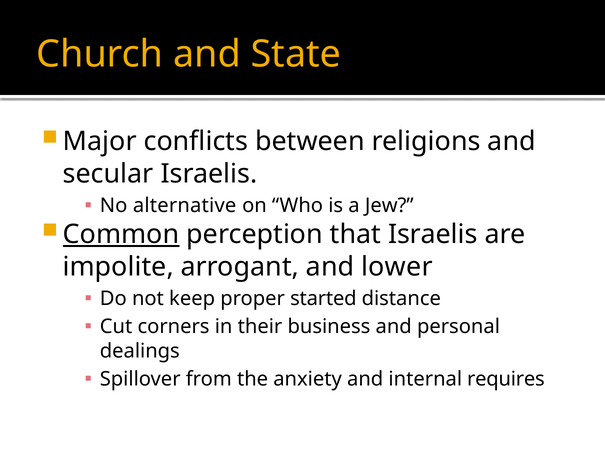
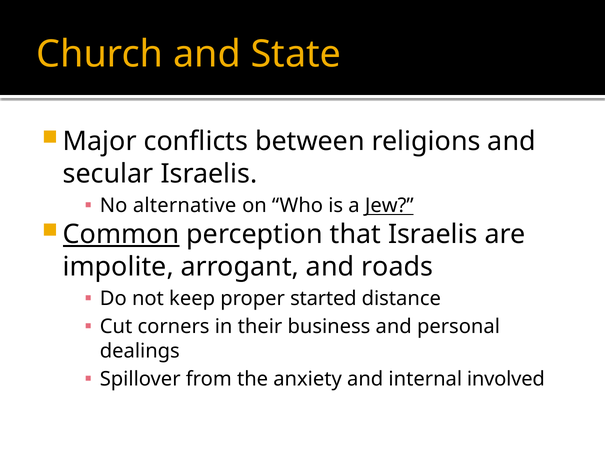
Jew underline: none -> present
lower: lower -> roads
requires: requires -> involved
